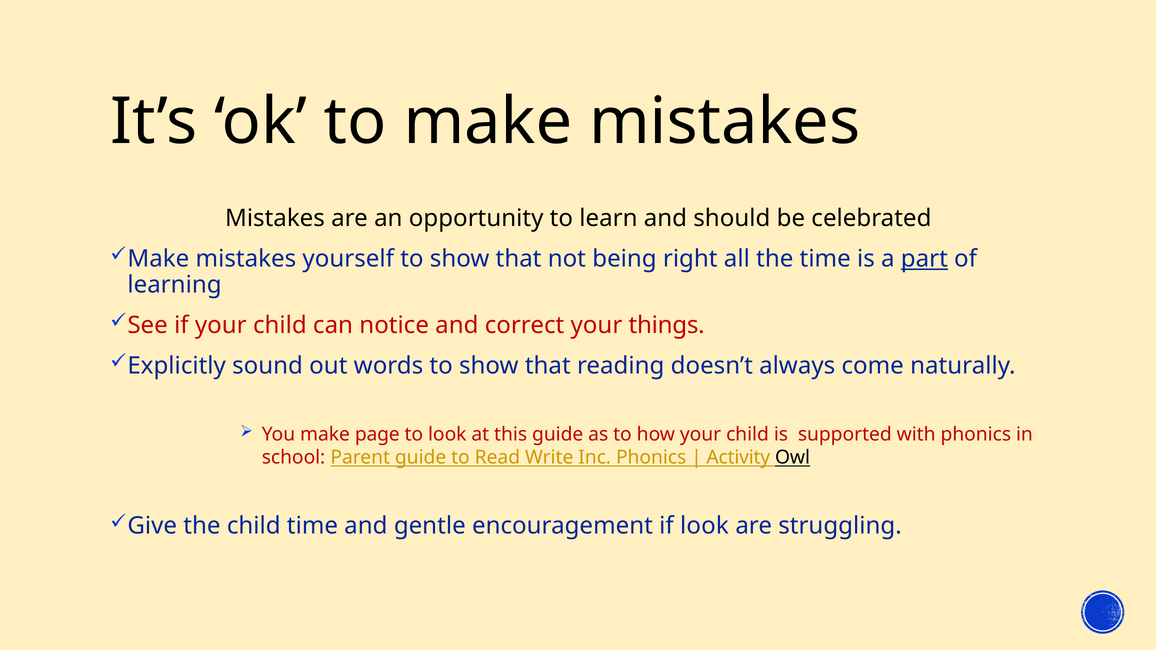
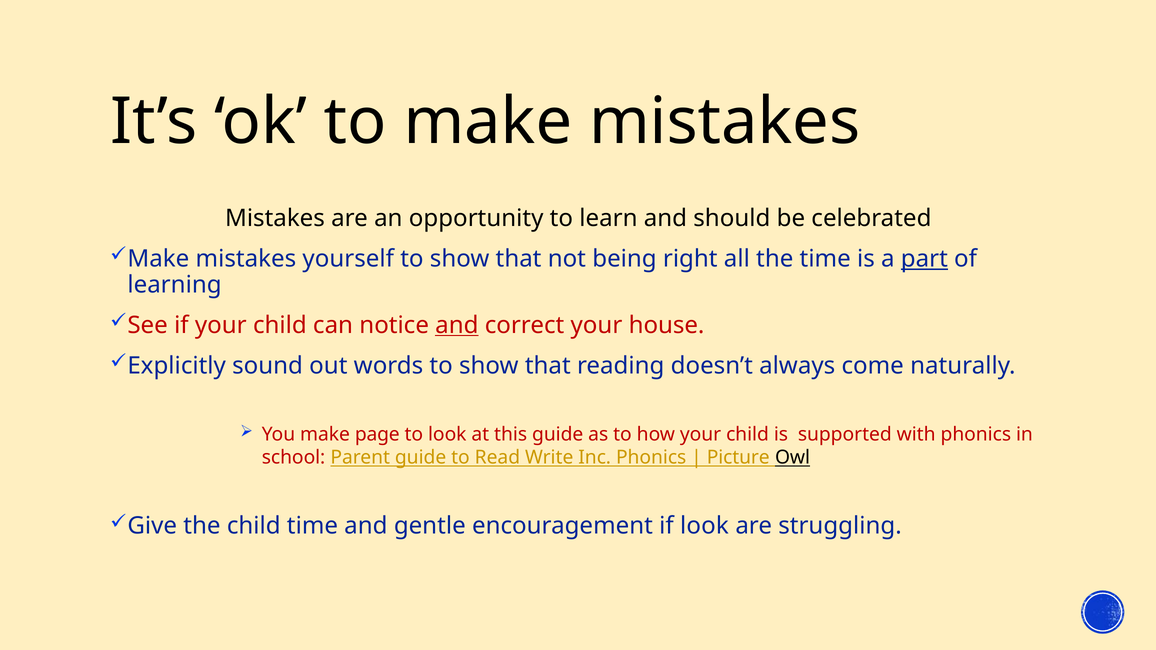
and at (457, 325) underline: none -> present
things: things -> house
Activity: Activity -> Picture
